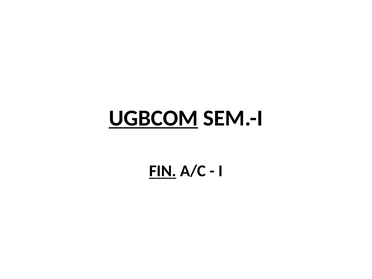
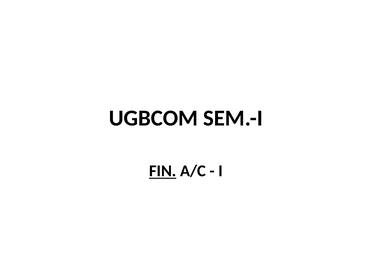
UGBCOM underline: present -> none
